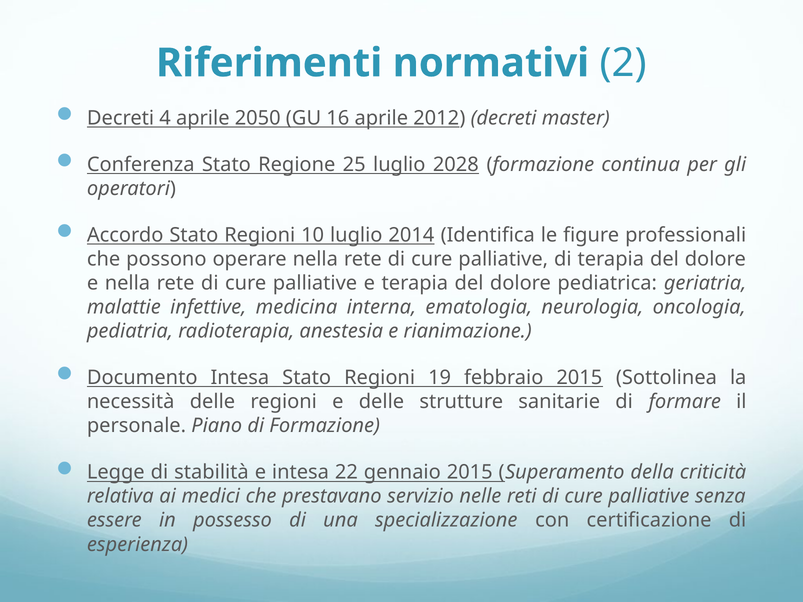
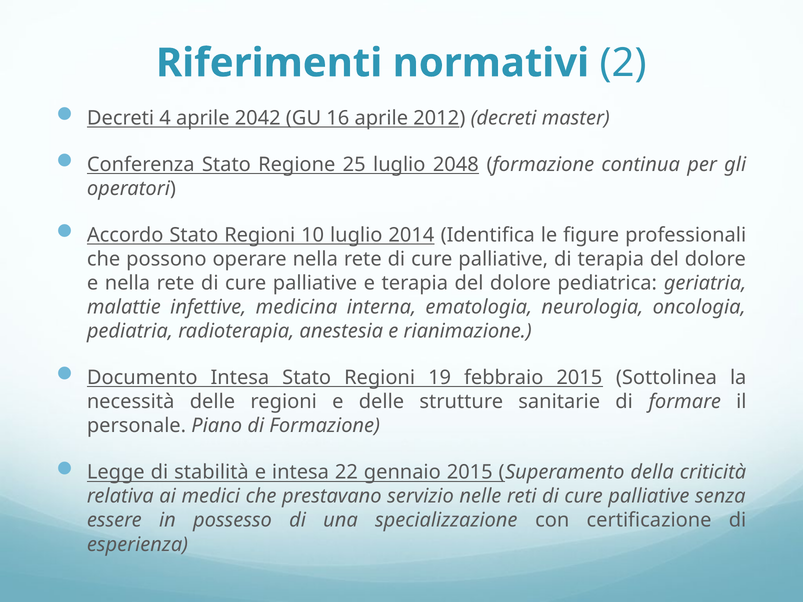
2050: 2050 -> 2042
2028: 2028 -> 2048
